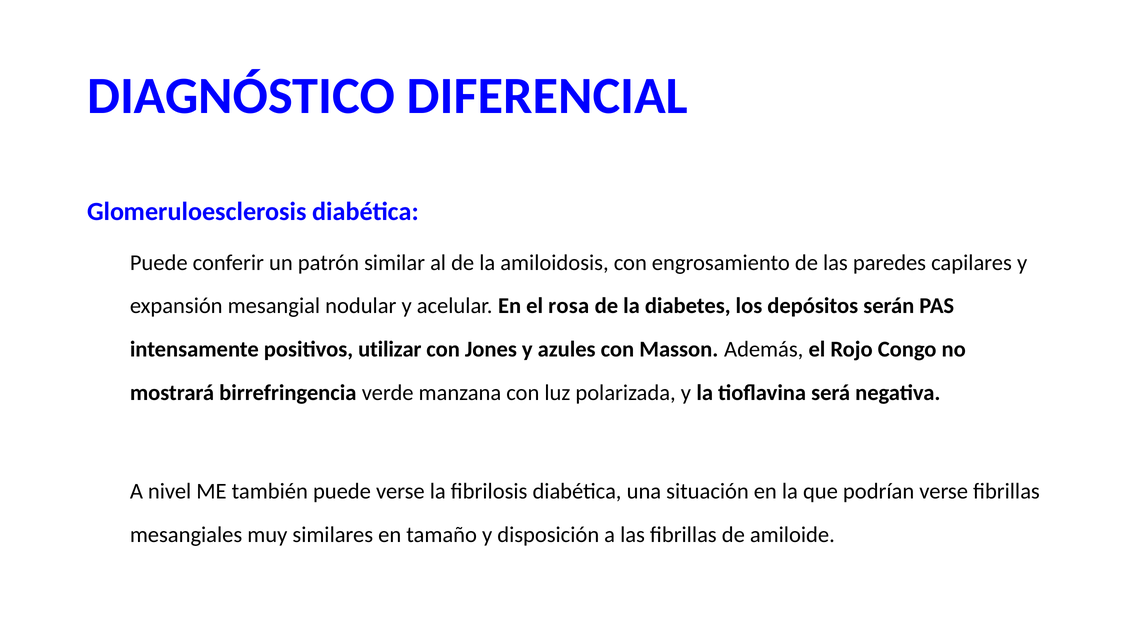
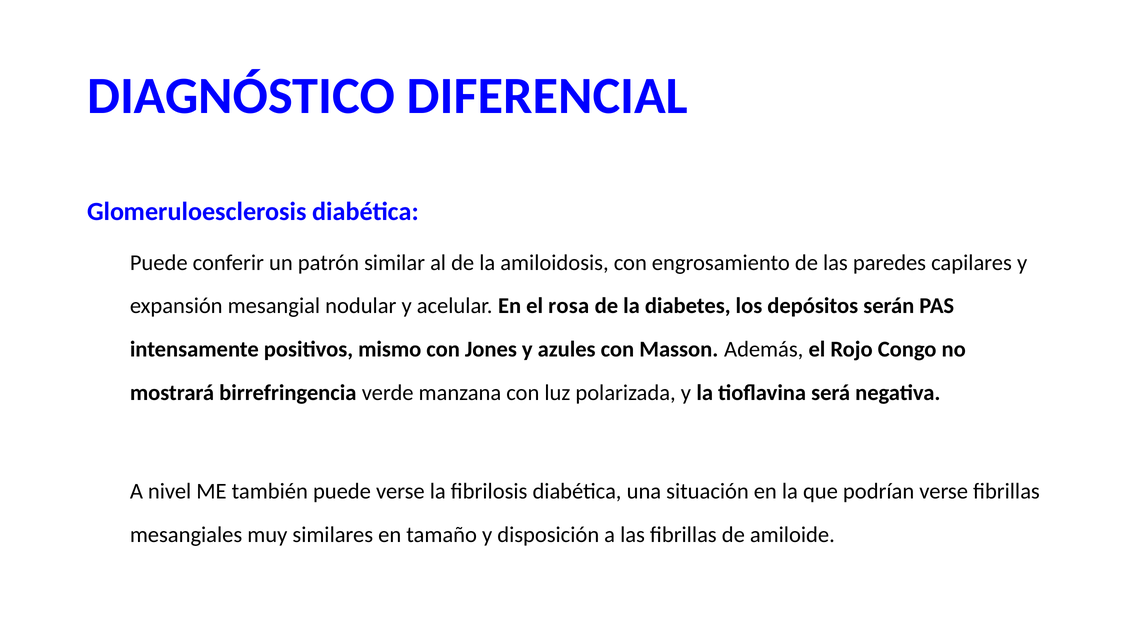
utilizar: utilizar -> mismo
